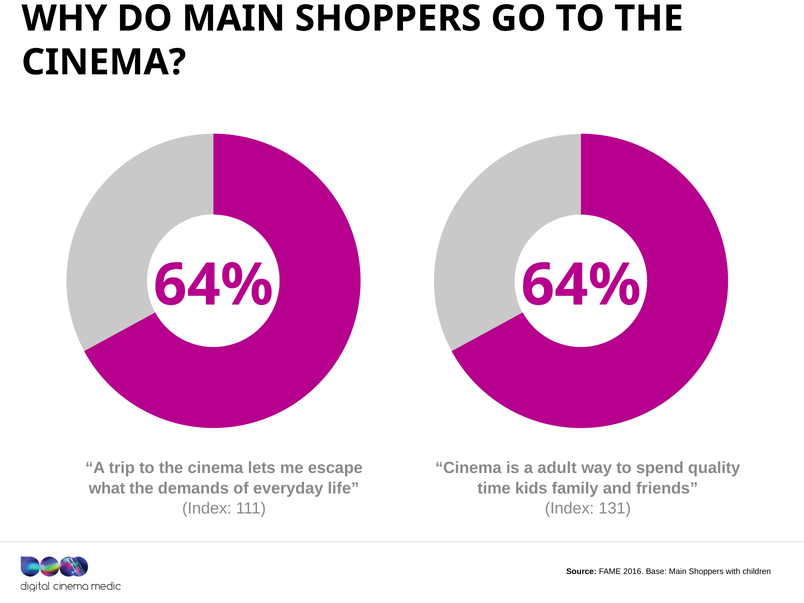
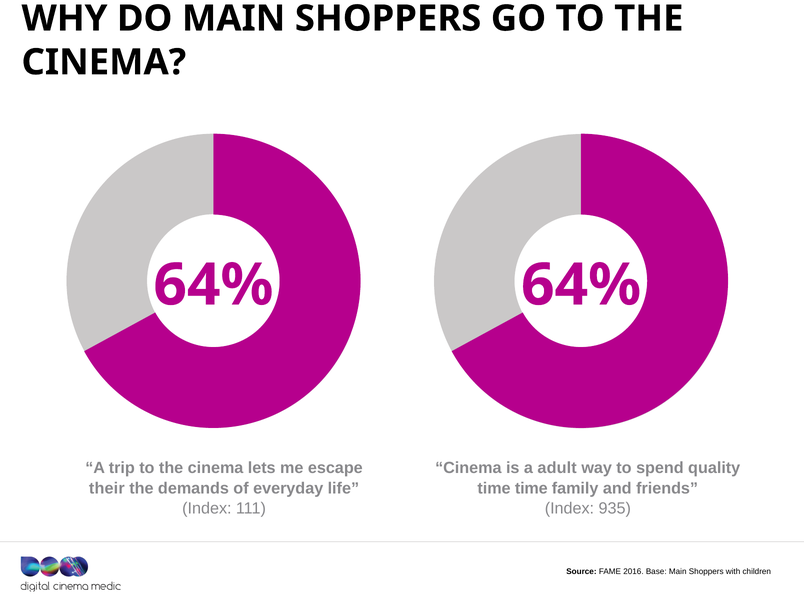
what: what -> their
time kids: kids -> time
131: 131 -> 935
